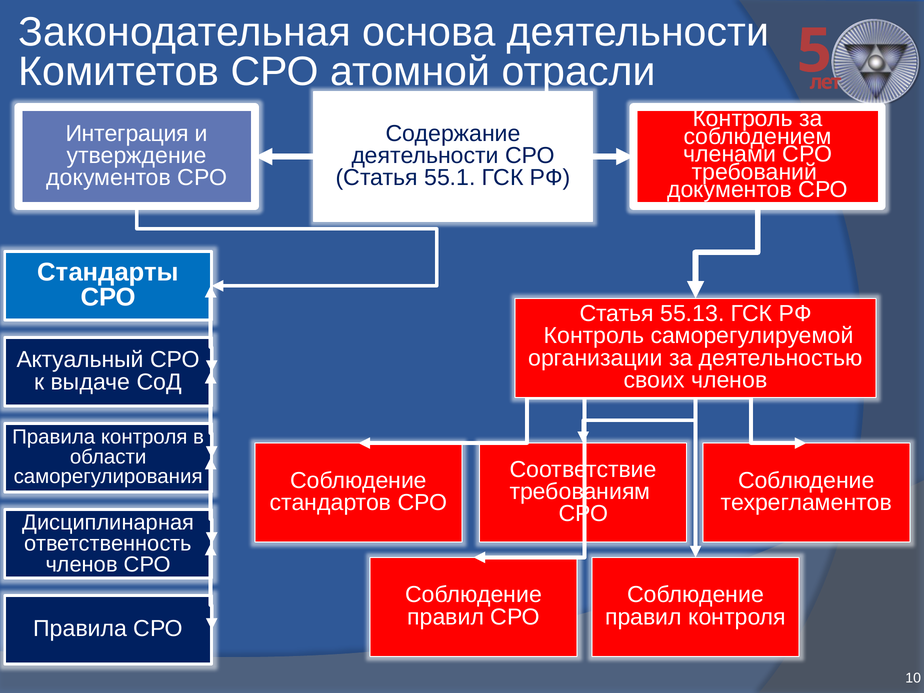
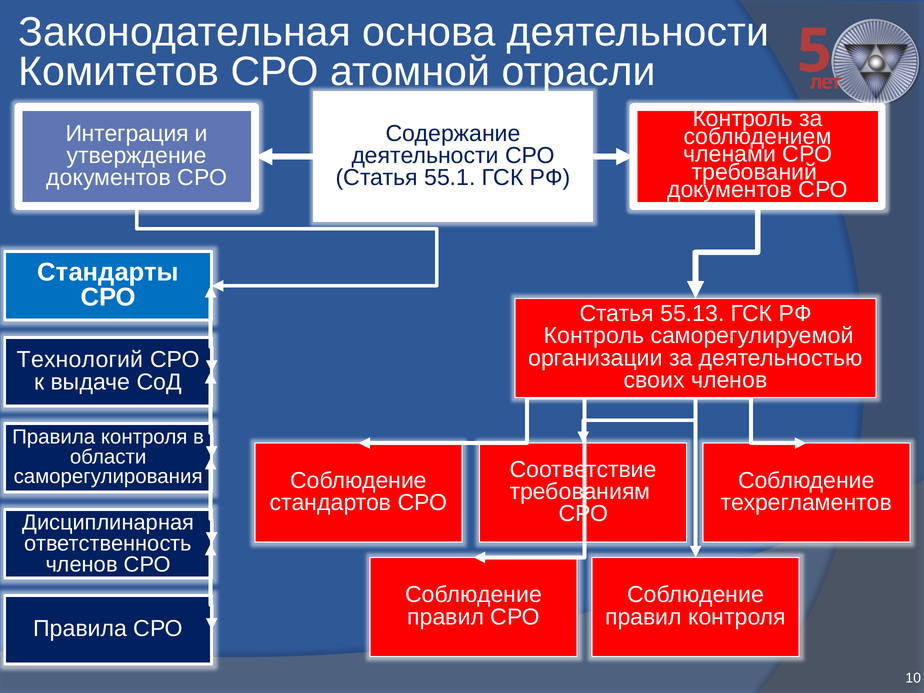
Актуальный: Актуальный -> Технологий
